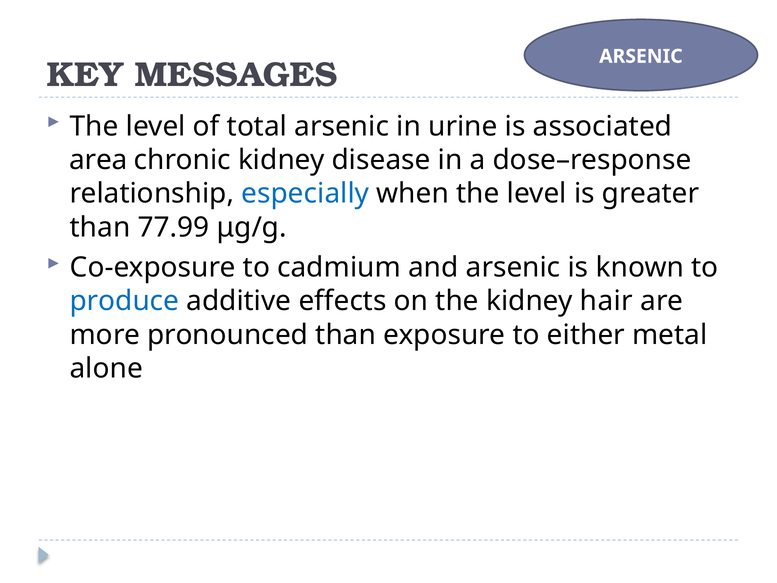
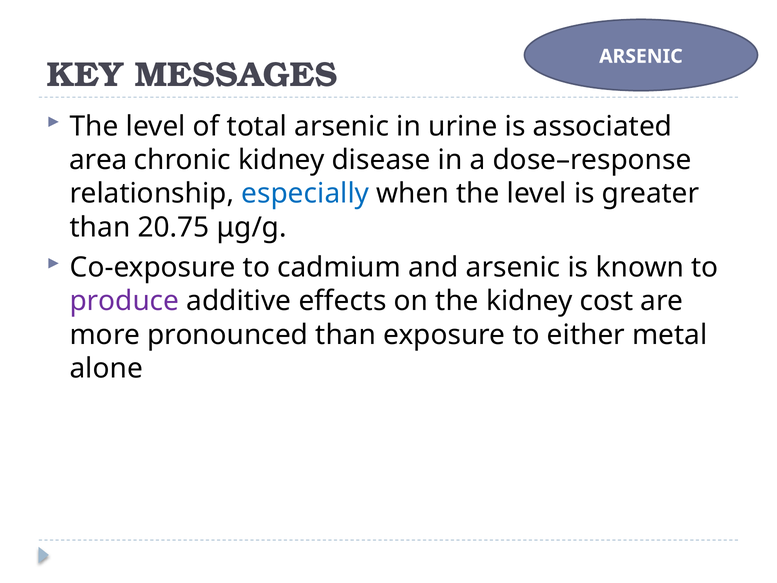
77.99: 77.99 -> 20.75
produce colour: blue -> purple
hair: hair -> cost
